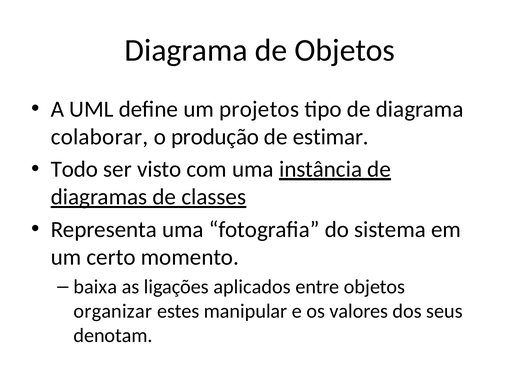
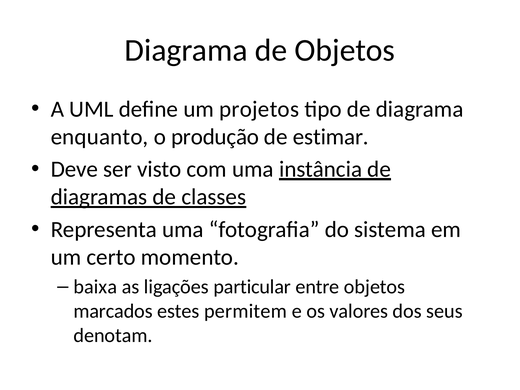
colaborar: colaborar -> enquanto
Todo: Todo -> Deve
aplicados: aplicados -> particular
organizar: organizar -> marcados
manipular: manipular -> permitem
